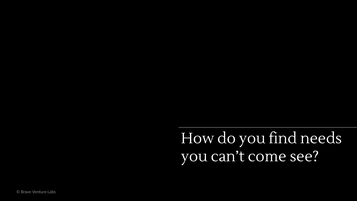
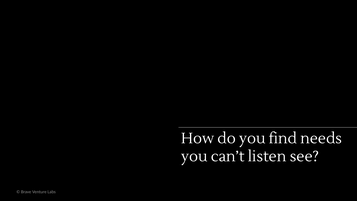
come: come -> listen
